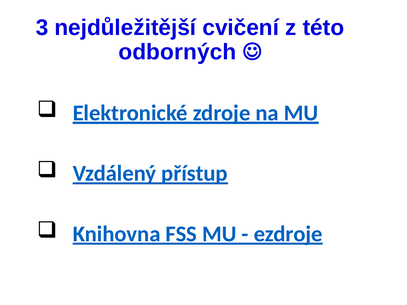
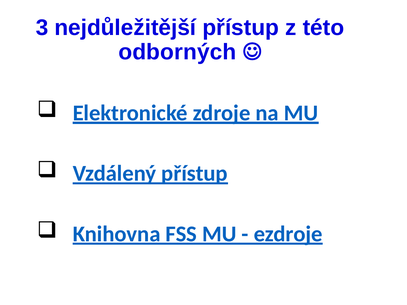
nejdůležitější cvičení: cvičení -> přístup
